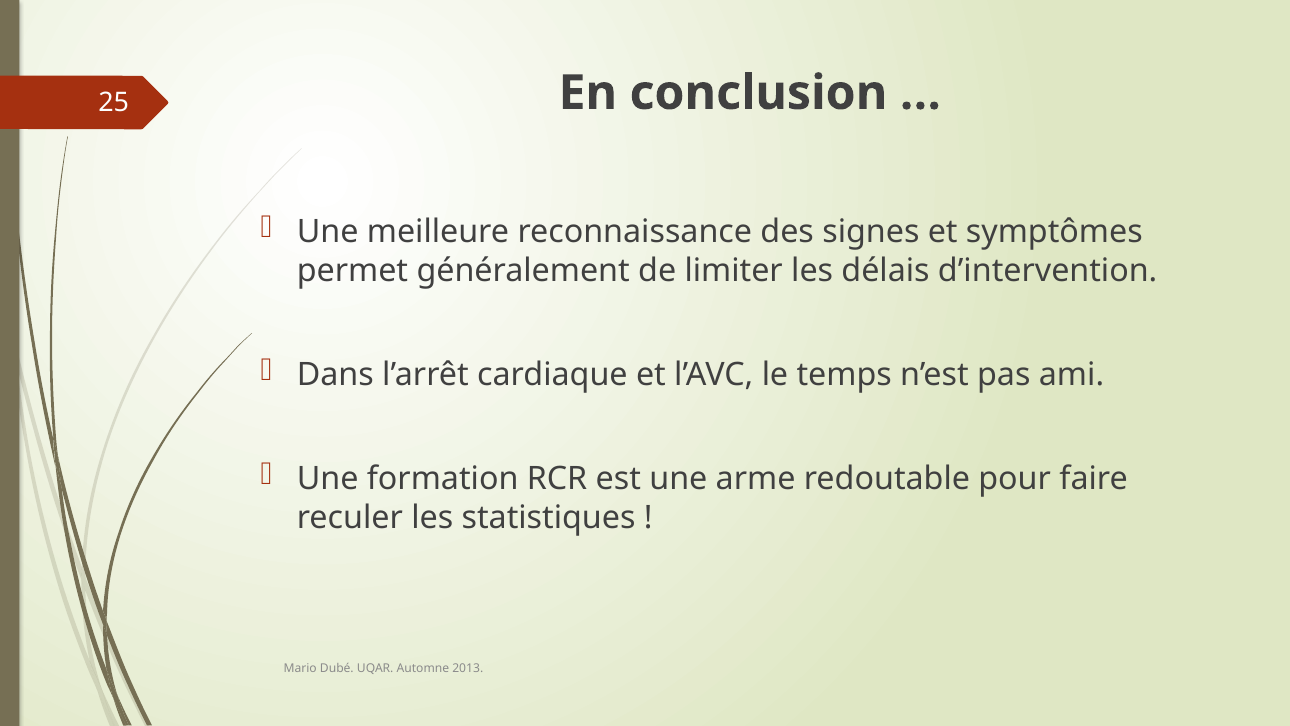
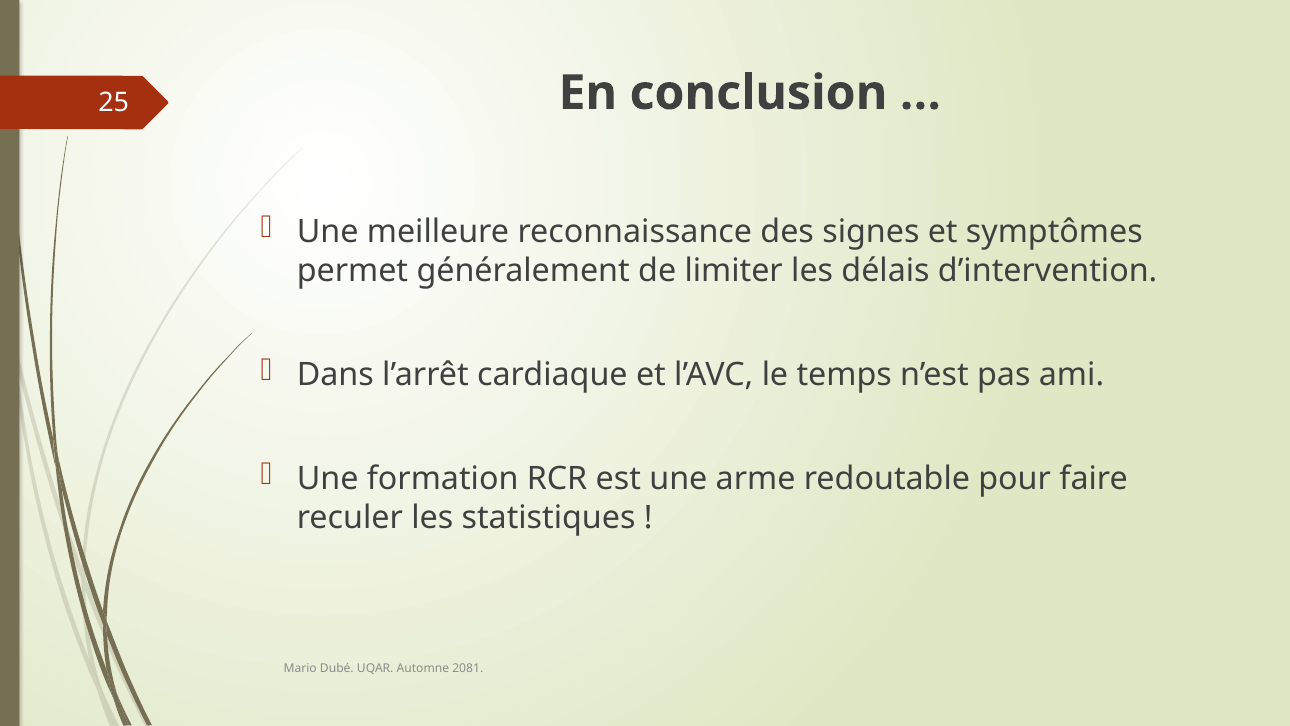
2013: 2013 -> 2081
